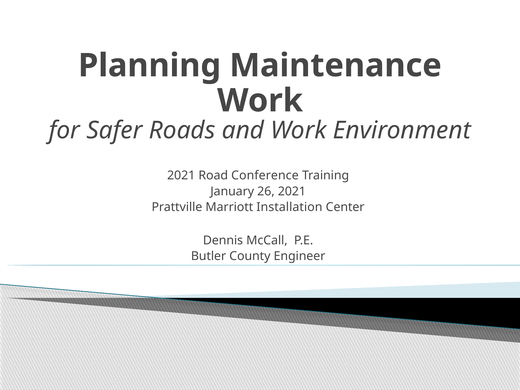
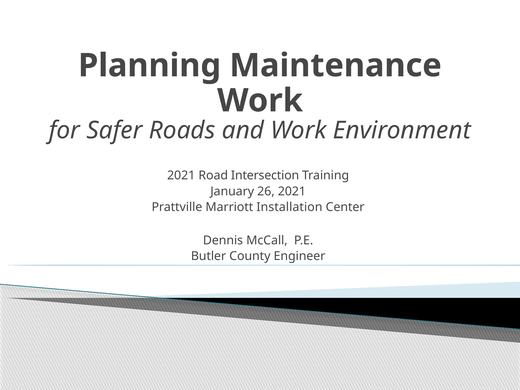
Conference: Conference -> Intersection
